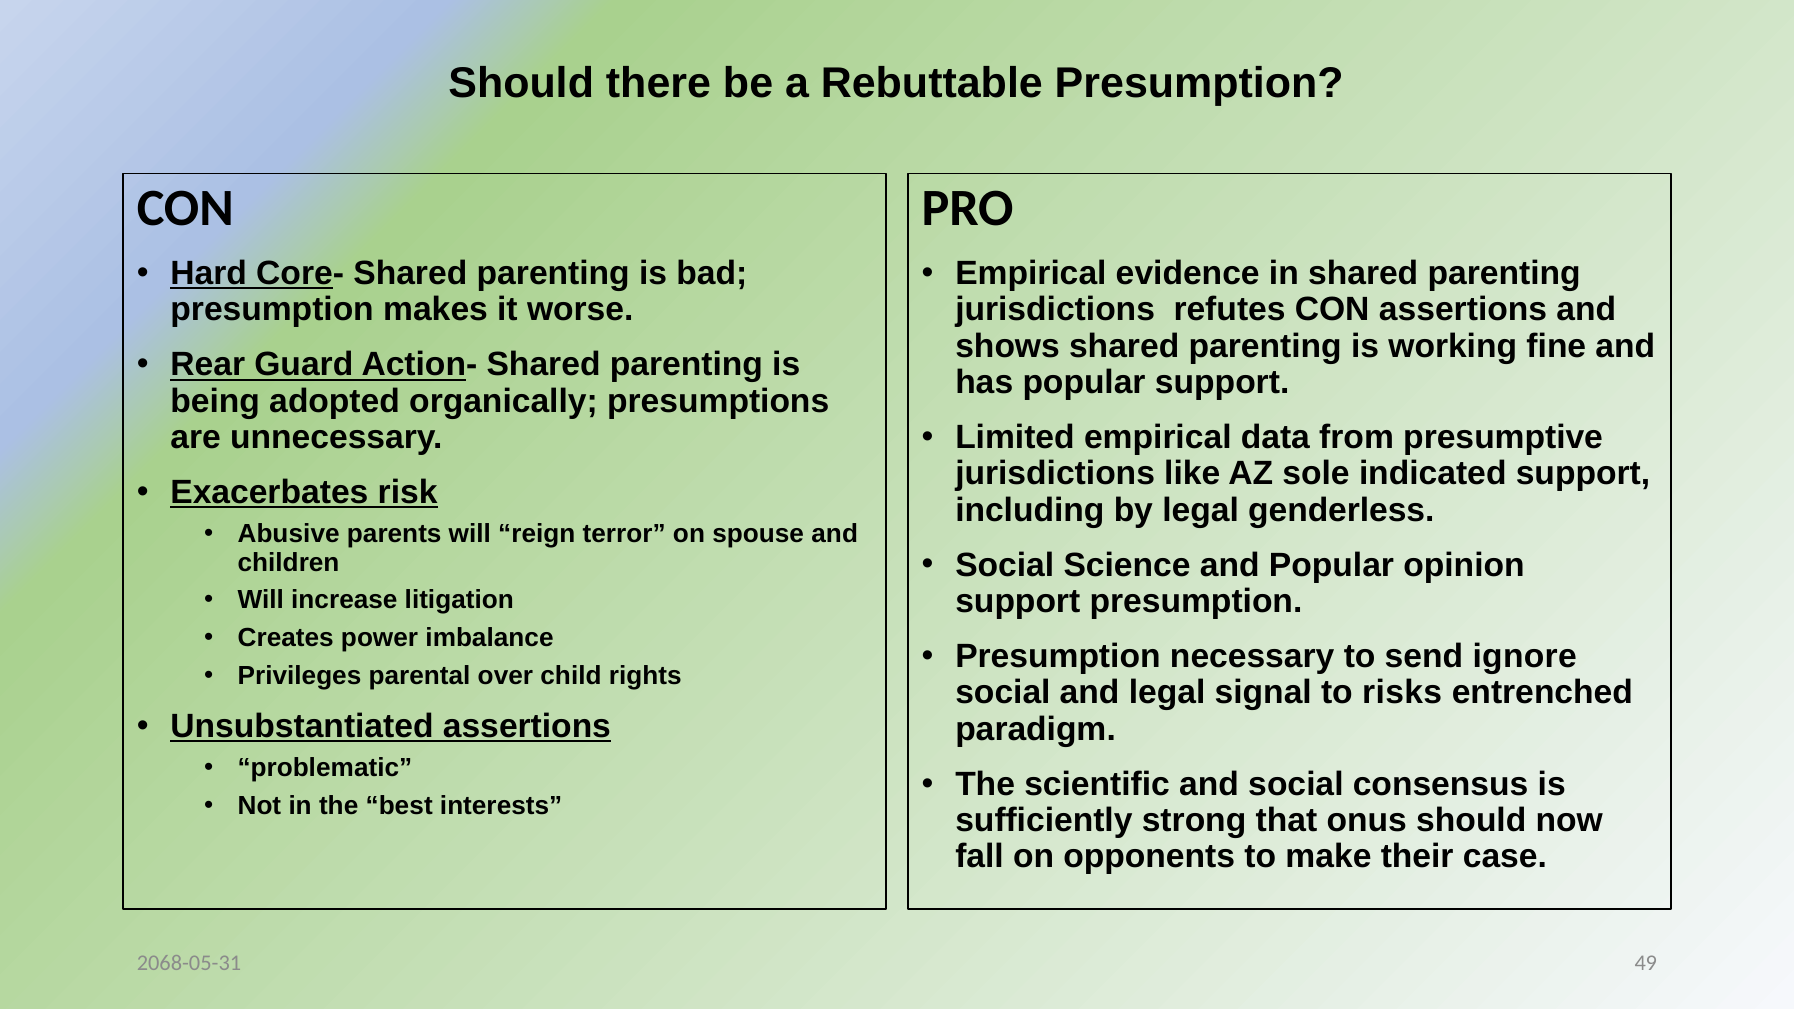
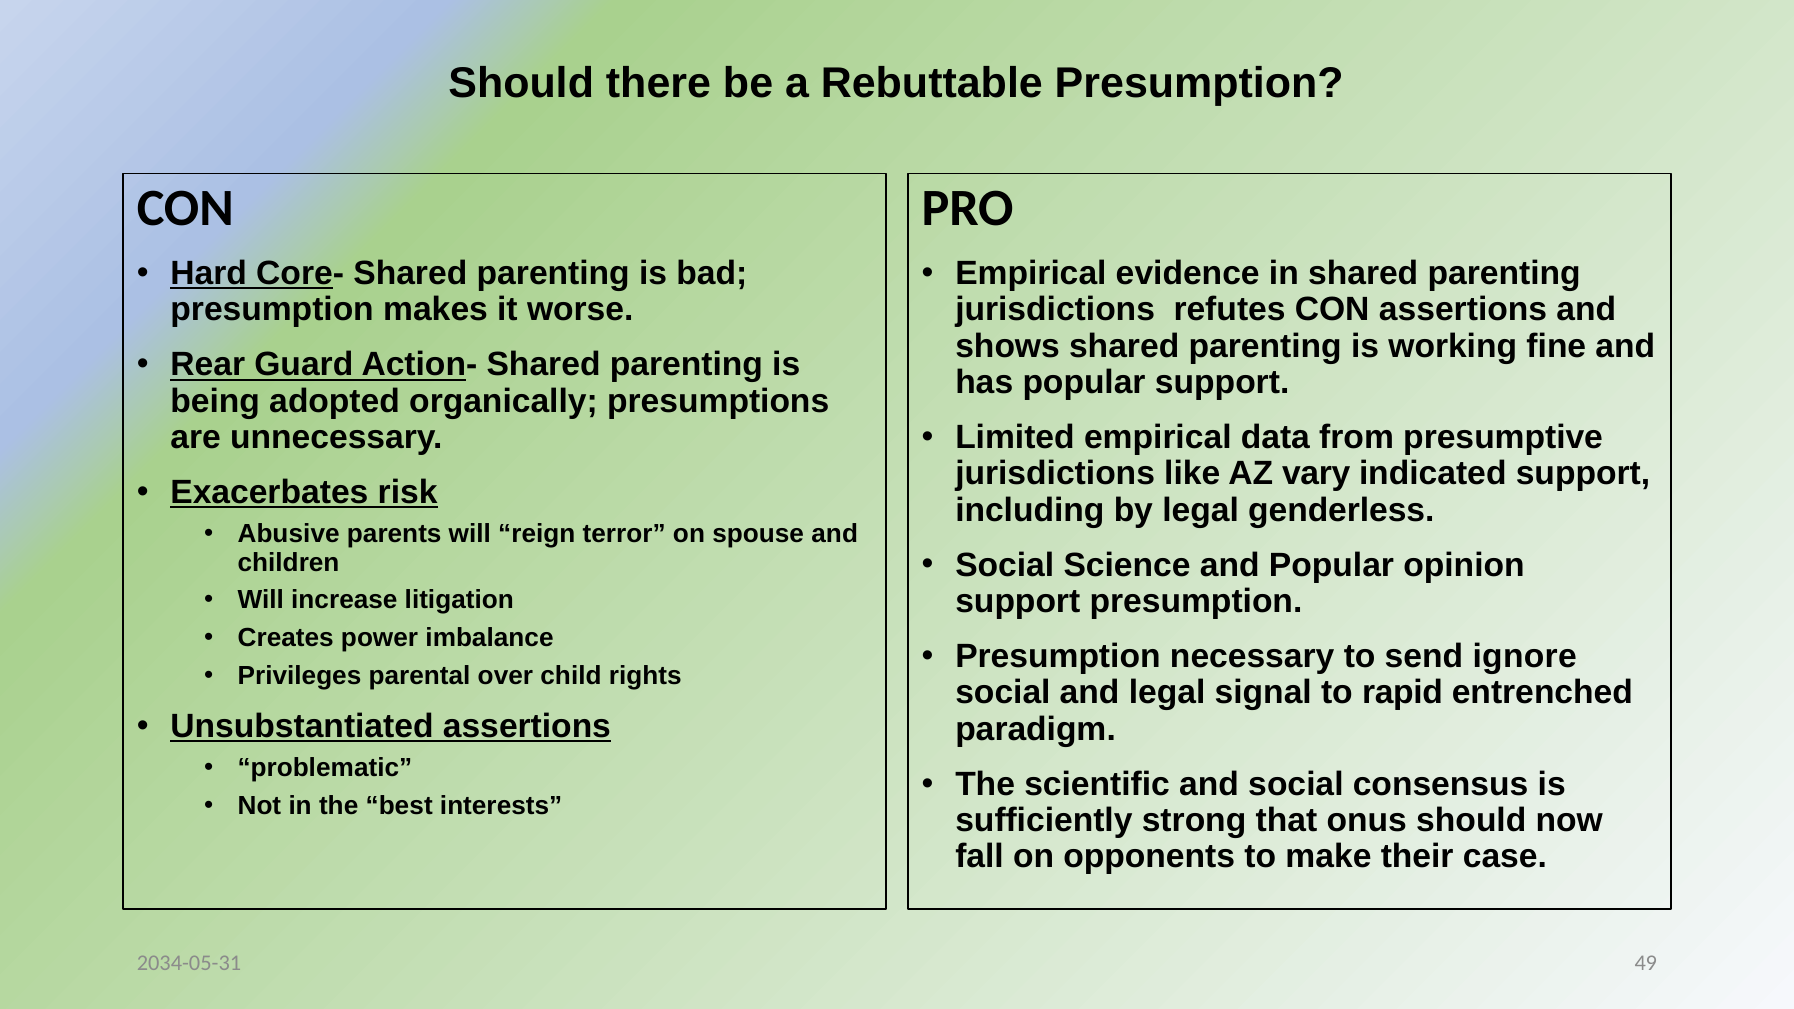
sole: sole -> vary
risks: risks -> rapid
2068-05-31: 2068-05-31 -> 2034-05-31
